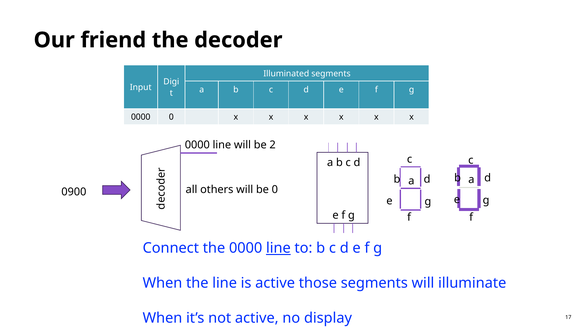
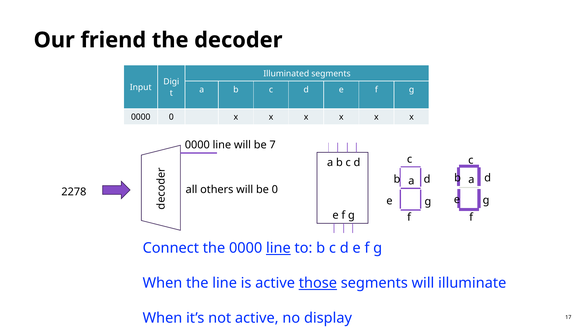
2: 2 -> 7
0900: 0900 -> 2278
those underline: none -> present
